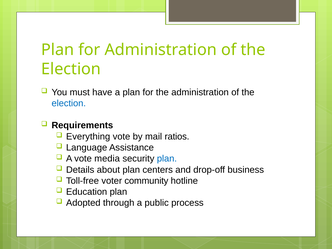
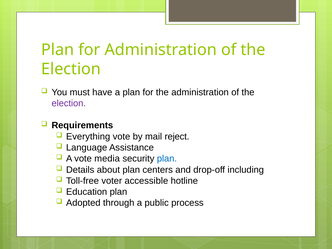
election at (69, 103) colour: blue -> purple
ratios: ratios -> reject
business: business -> including
community: community -> accessible
